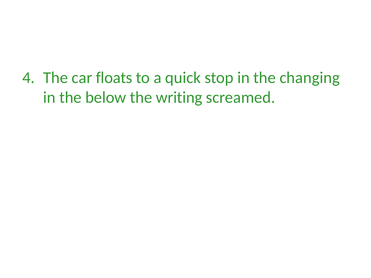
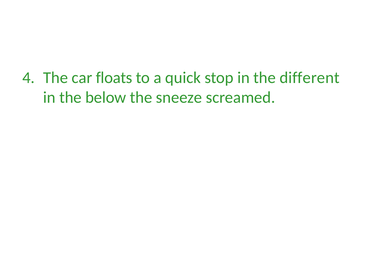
changing: changing -> different
writing: writing -> sneeze
